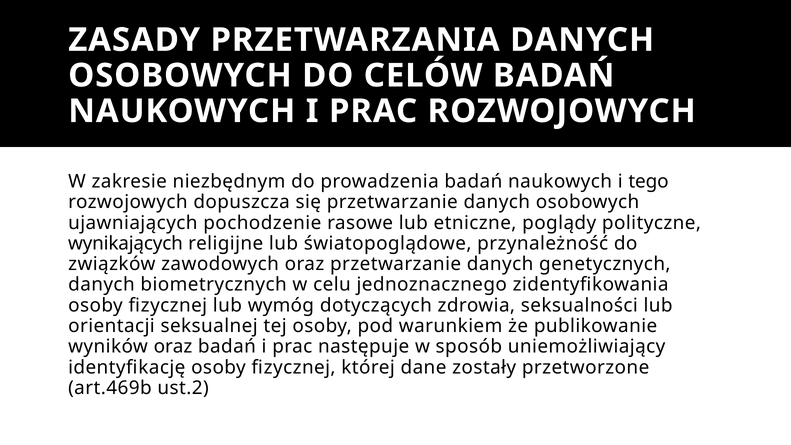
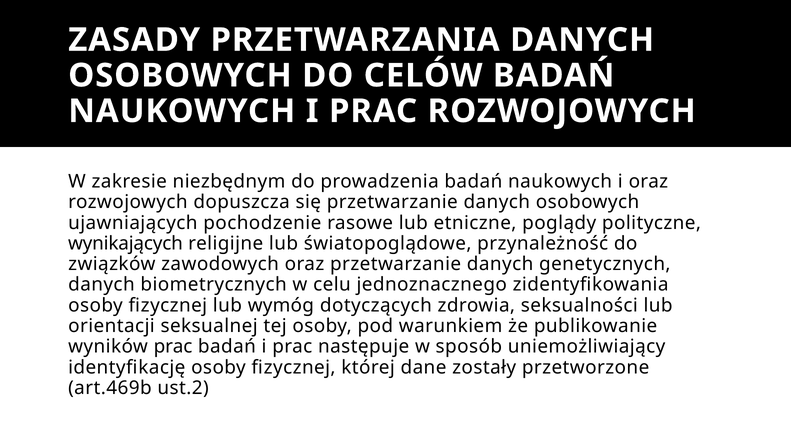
i tego: tego -> oraz
wyników oraz: oraz -> prac
